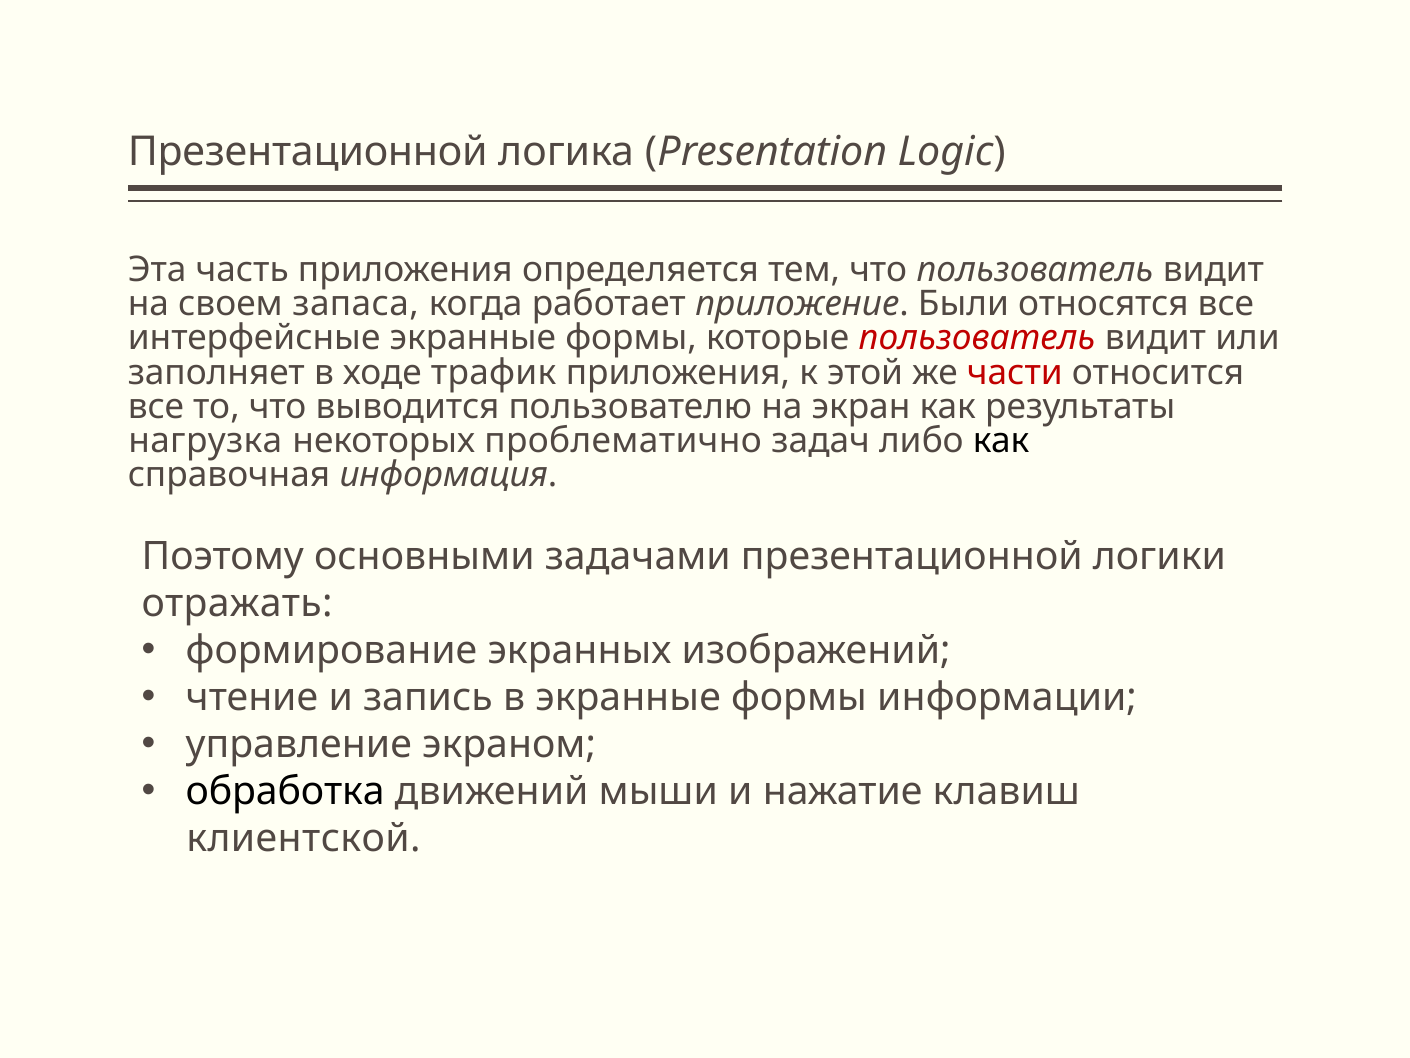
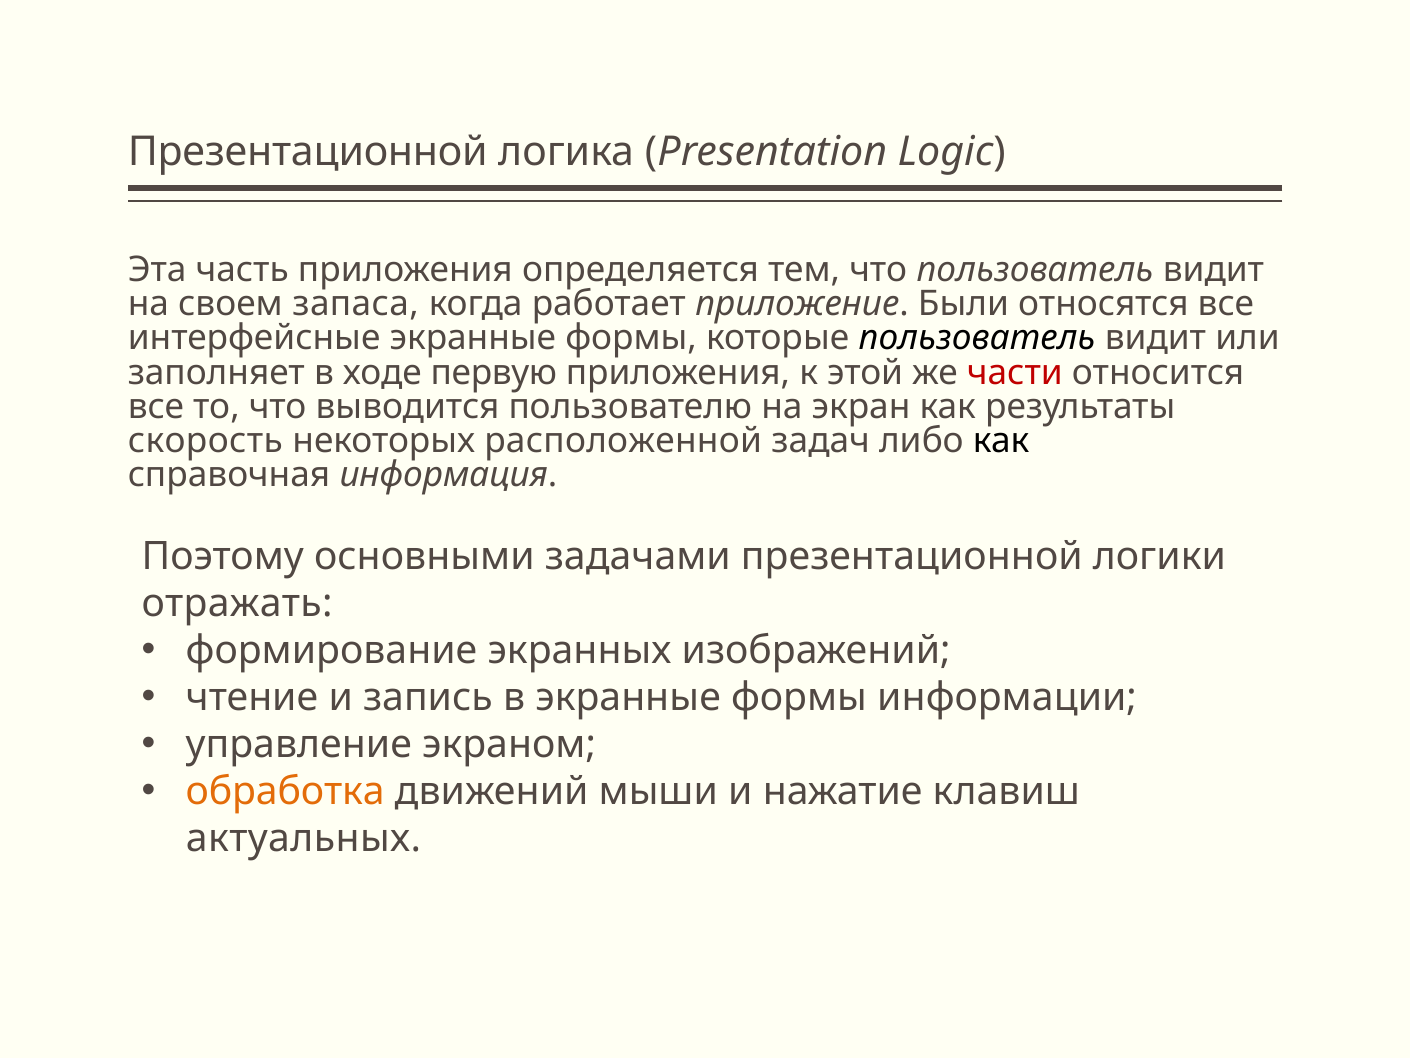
пользователь at (977, 338) colour: red -> black
трафик: трафик -> первую
нагрузка: нагрузка -> скорость
проблематично: проблематично -> расположенной
обработка colour: black -> orange
клиентской: клиентской -> актуальных
